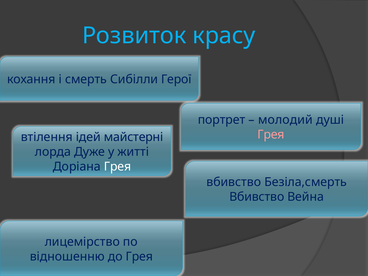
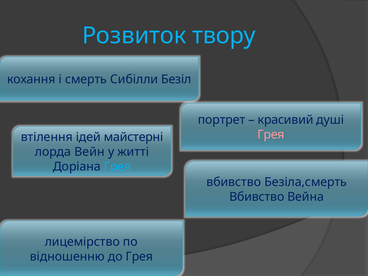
красу: красу -> твору
Герої: Герої -> Безіл
молодий: молодий -> красивий
Дуже: Дуже -> Вейн
Грея at (118, 167) colour: white -> light blue
